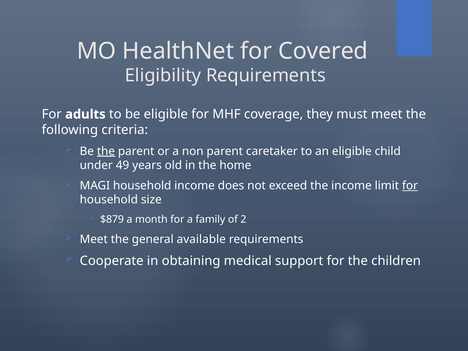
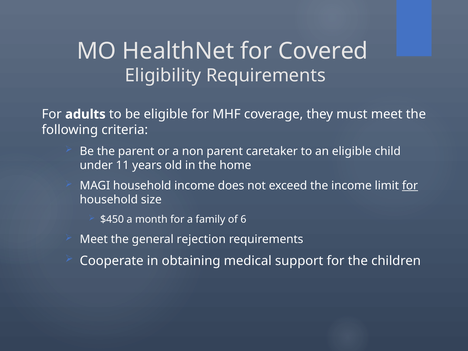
the at (106, 151) underline: present -> none
49: 49 -> 11
$879: $879 -> $450
2: 2 -> 6
available: available -> rejection
